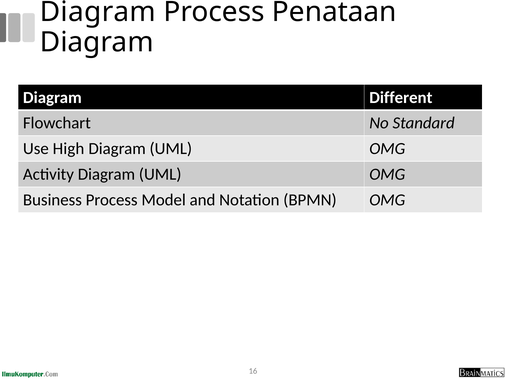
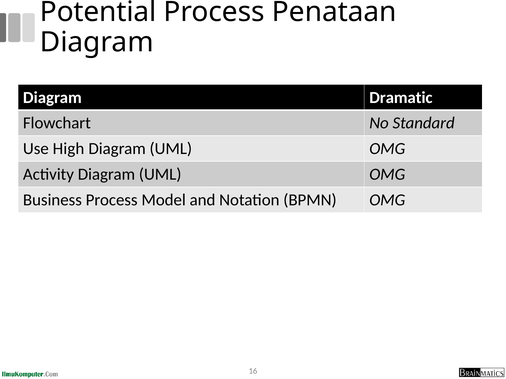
Diagram at (98, 12): Diagram -> Potential
Different: Different -> Dramatic
